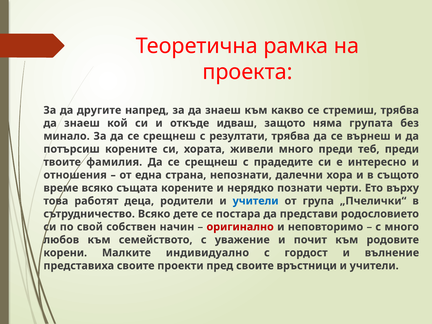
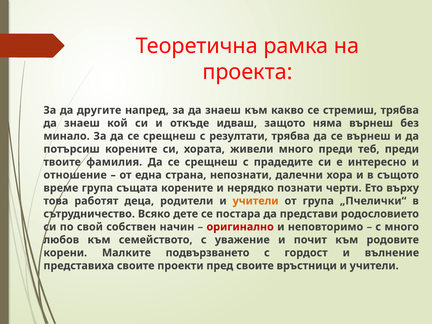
няма групата: групата -> върнеш
отношения: отношения -> отношение
време всяко: всяко -> група
учители at (256, 201) colour: blue -> orange
индивидуално: индивидуално -> подвързването
